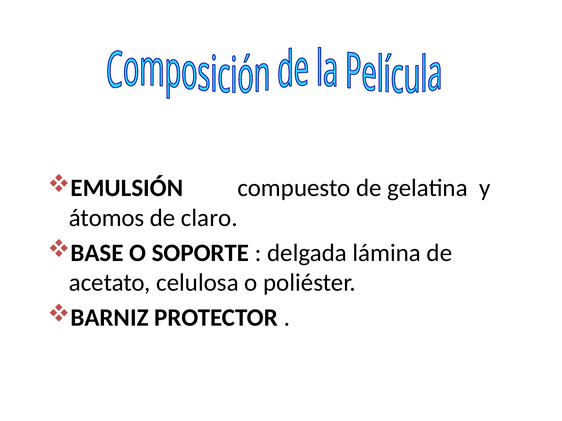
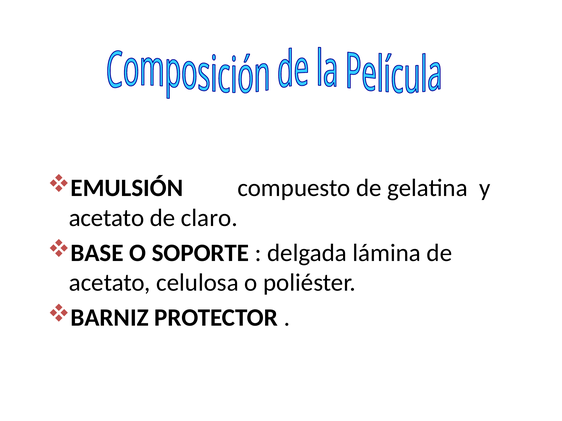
átomos at (107, 218): átomos -> acetato
